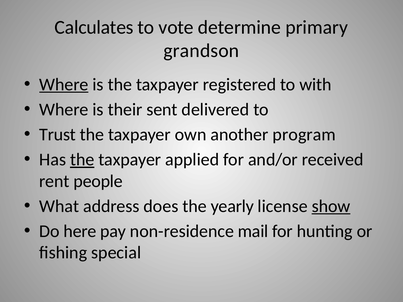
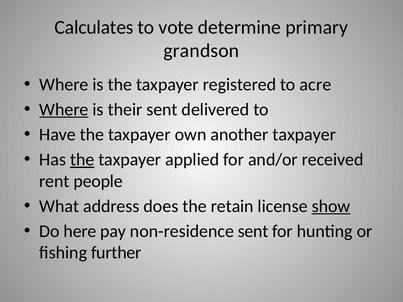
Where at (64, 85) underline: present -> none
with: with -> acre
Where at (64, 110) underline: none -> present
Trust: Trust -> Have
another program: program -> taxpayer
yearly: yearly -> retain
non-residence mail: mail -> sent
special: special -> further
